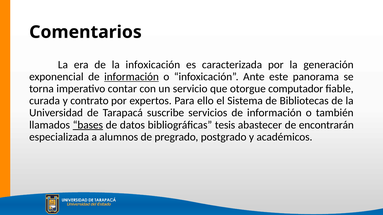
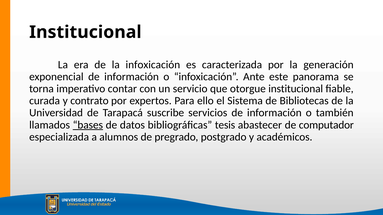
Comentarios at (85, 32): Comentarios -> Institucional
información at (132, 77) underline: present -> none
otorgue computador: computador -> institucional
encontrarán: encontrarán -> computador
